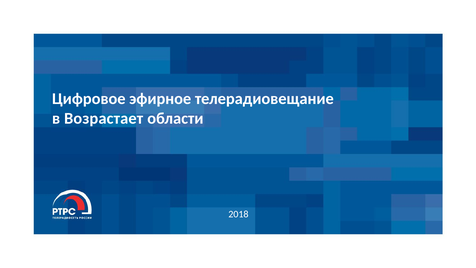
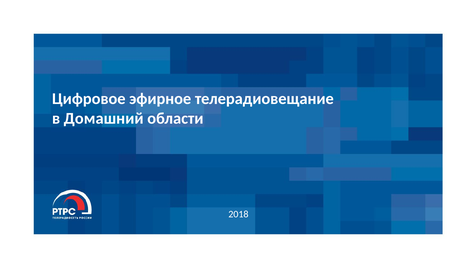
Возрастает: Возрастает -> Домашний
